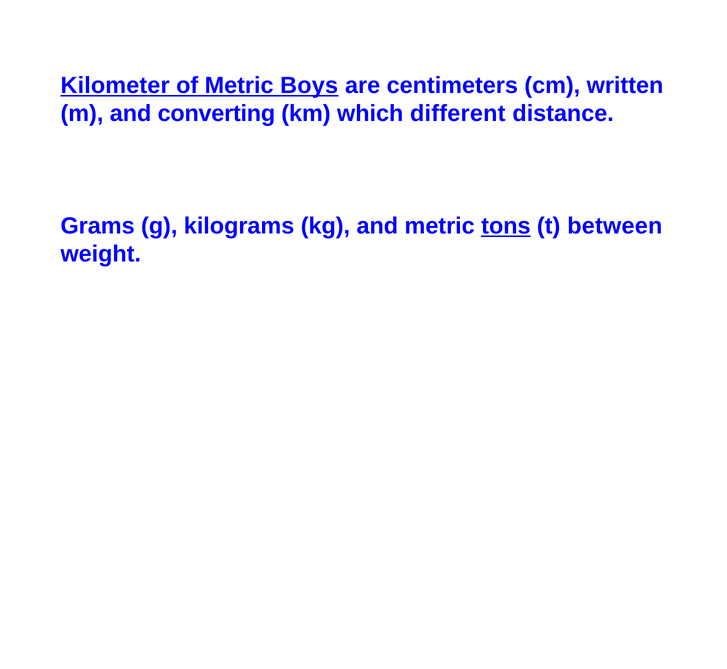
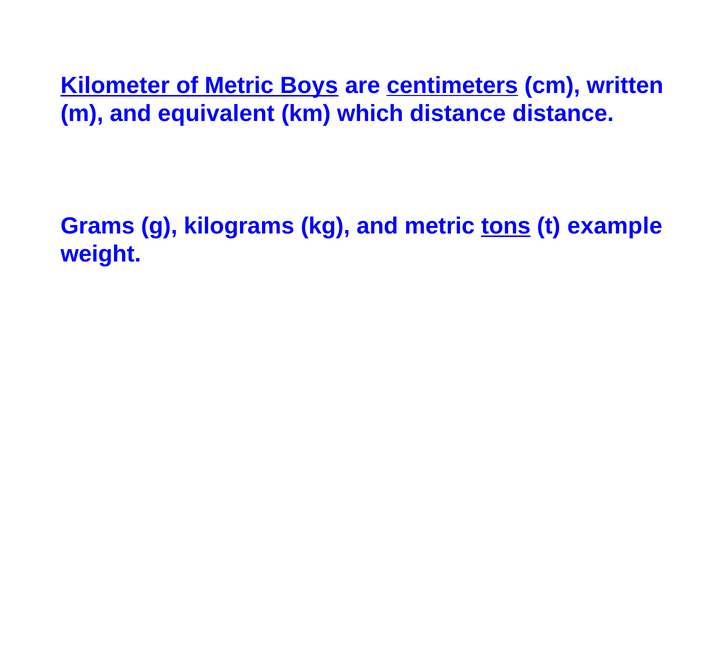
centimeters underline: none -> present
converting: converting -> equivalent
which different: different -> distance
between: between -> example
